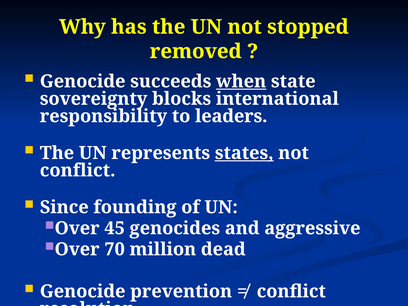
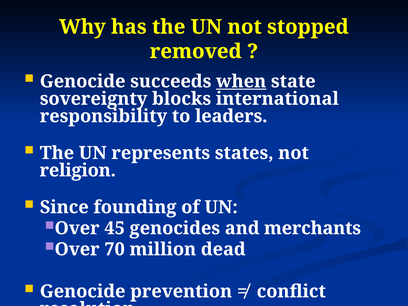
states underline: present -> none
conflict at (78, 170): conflict -> religion
aggressive: aggressive -> merchants
